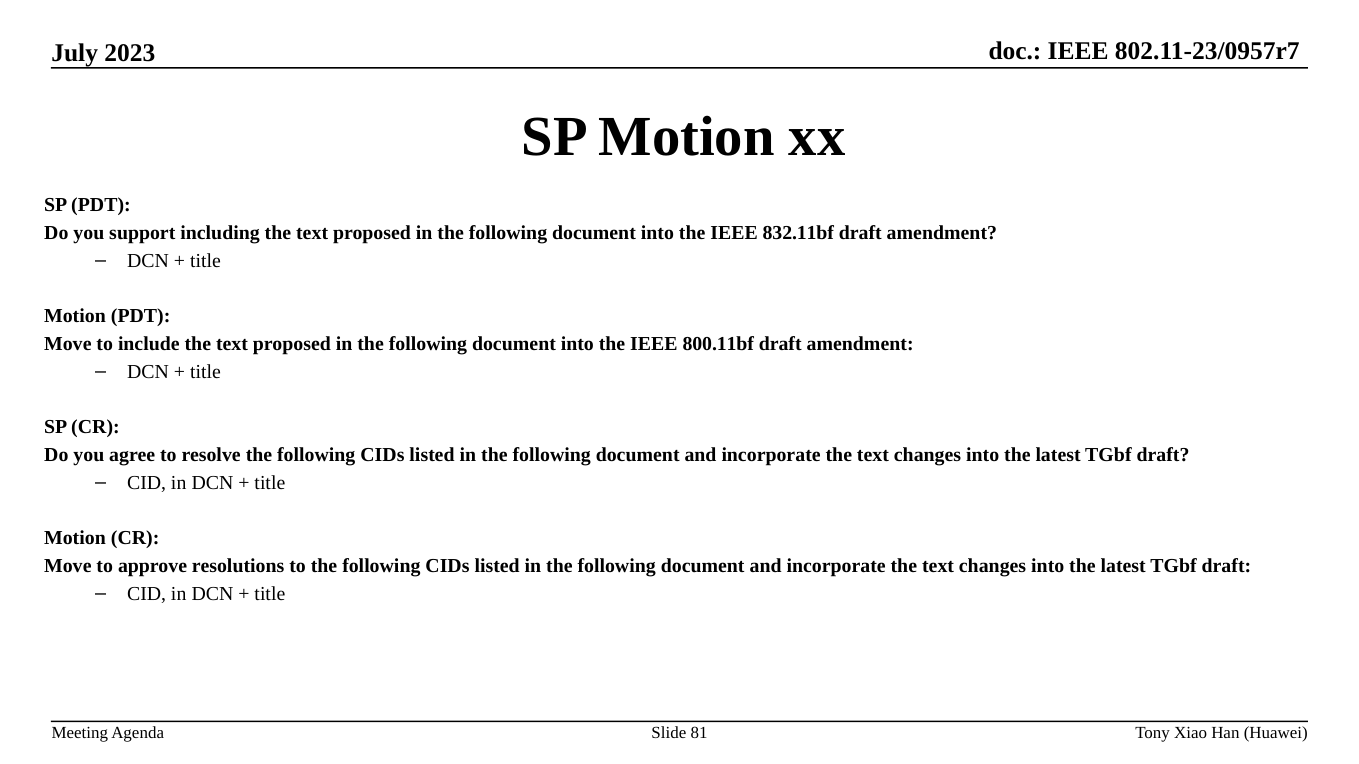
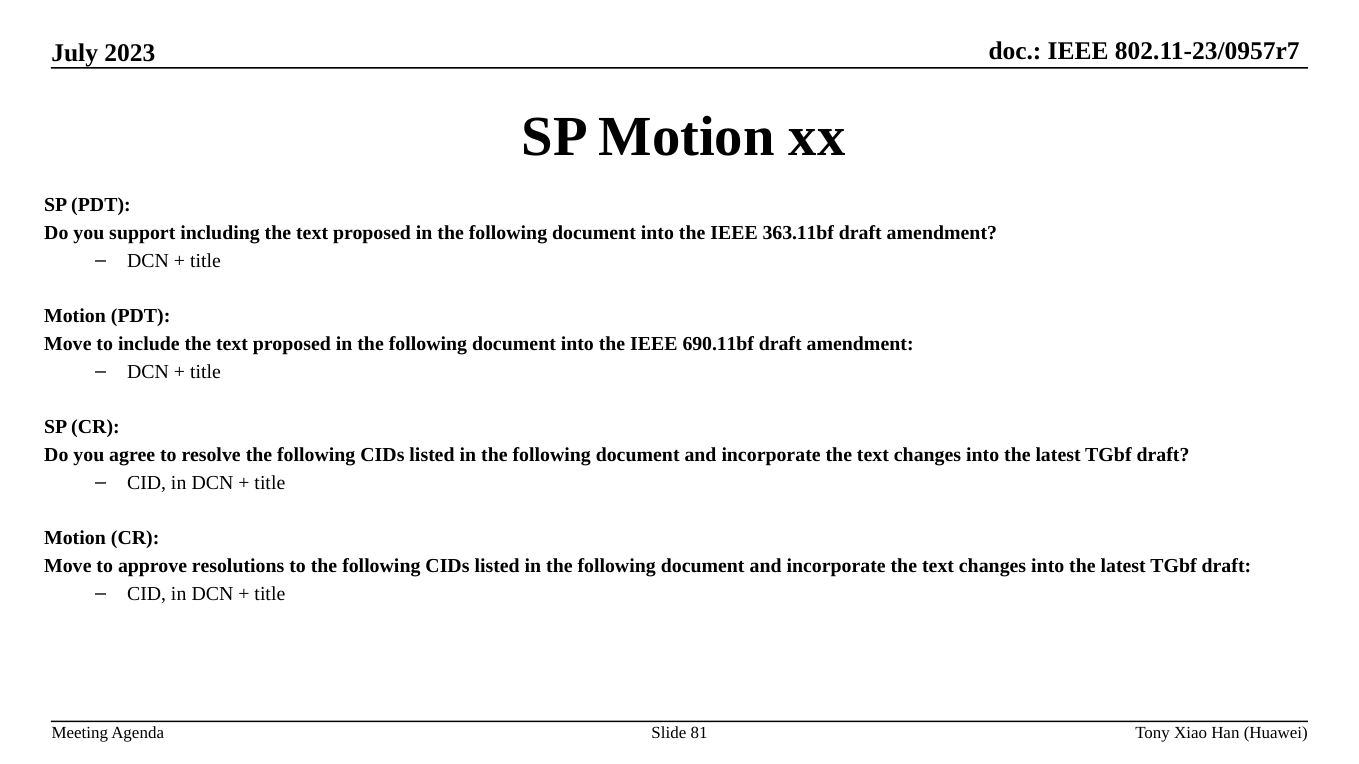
832.11bf: 832.11bf -> 363.11bf
800.11bf: 800.11bf -> 690.11bf
